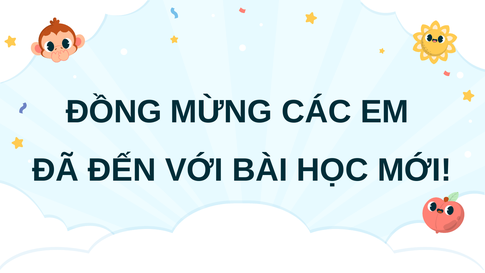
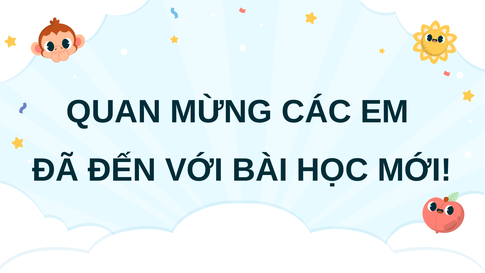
ĐỒNG: ĐỒNG -> QUAN
